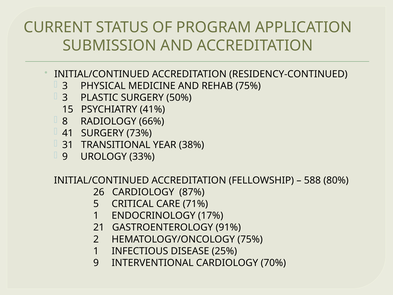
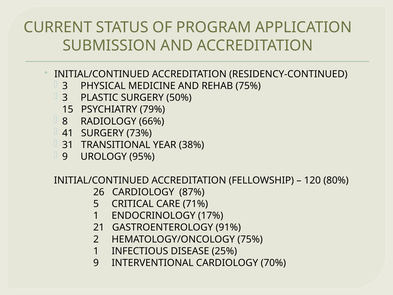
41%: 41% -> 79%
33%: 33% -> 95%
588: 588 -> 120
